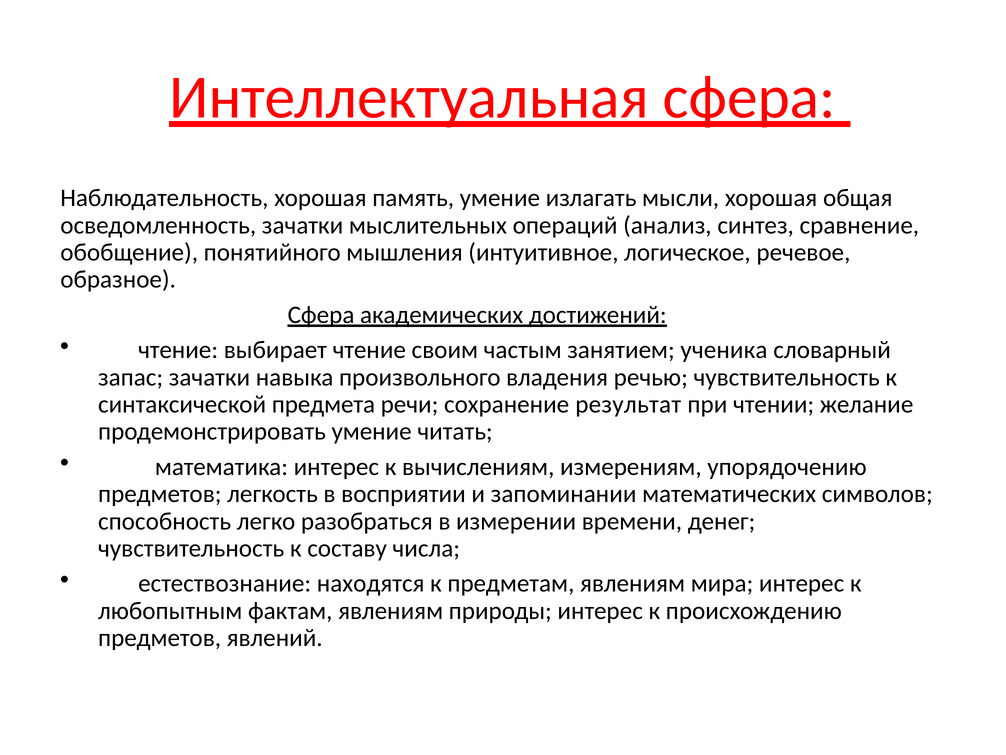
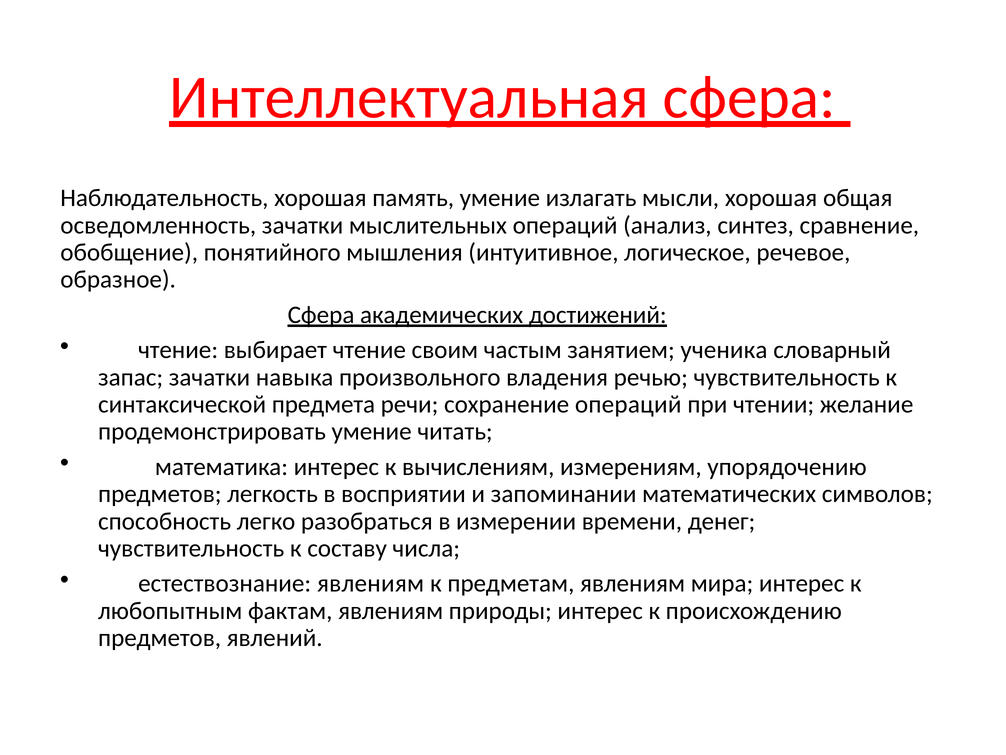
сохранение результат: результат -> операций
естествознание находятся: находятся -> явлениям
